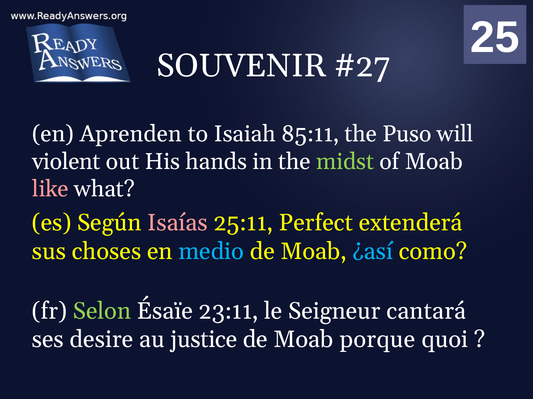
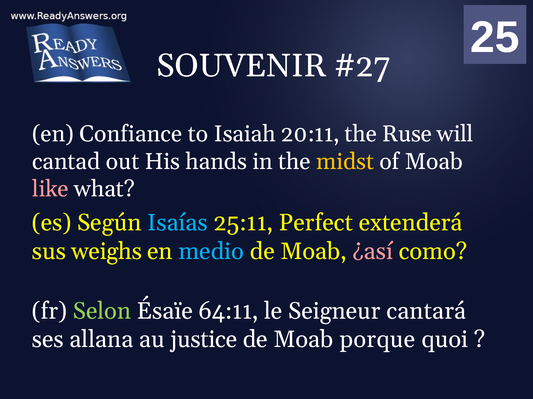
Aprenden: Aprenden -> Confiance
85:11: 85:11 -> 20:11
Puso: Puso -> Ruse
violent: violent -> cantad
midst colour: light green -> yellow
Isaías colour: pink -> light blue
choses: choses -> weighs
¿así colour: light blue -> pink
23:11: 23:11 -> 64:11
desire: desire -> allana
